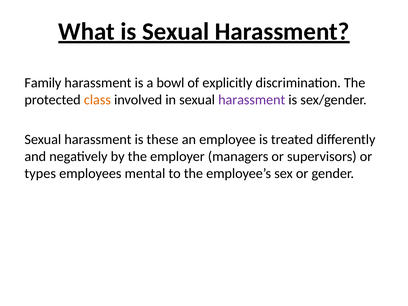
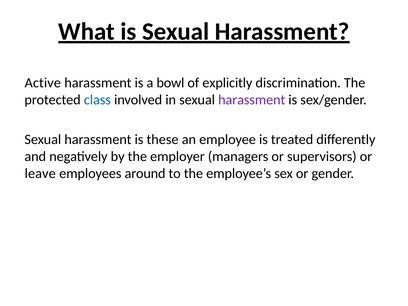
Family: Family -> Active
class colour: orange -> blue
types: types -> leave
mental: mental -> around
